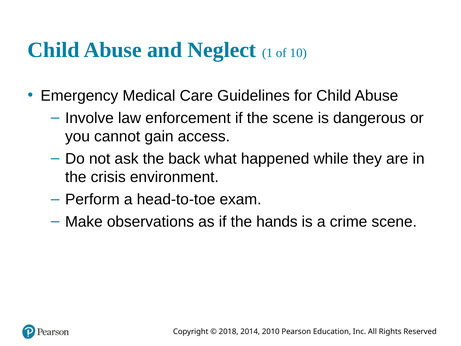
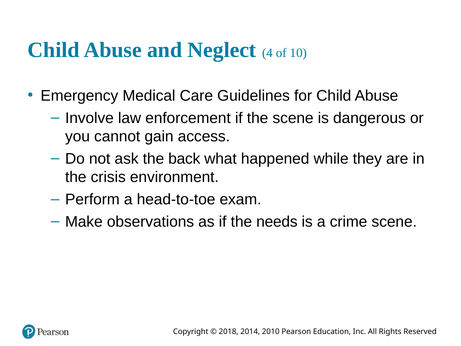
1: 1 -> 4
hands: hands -> needs
